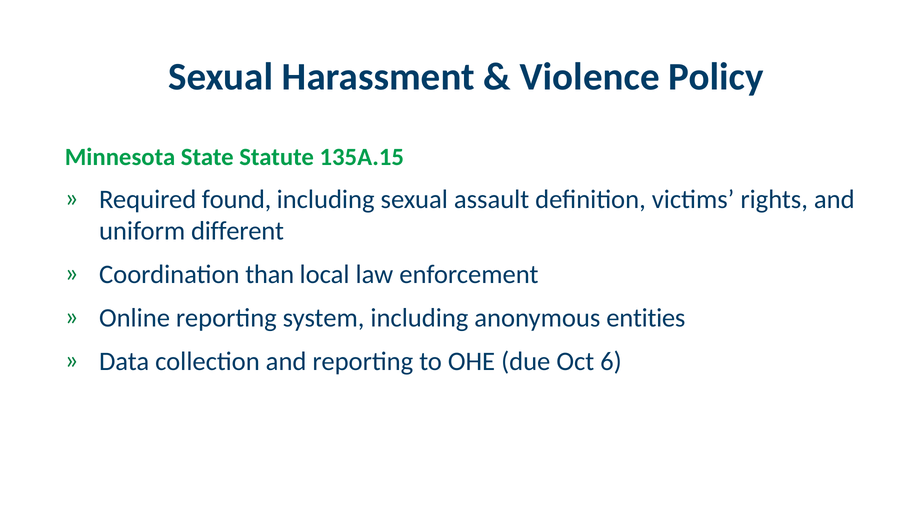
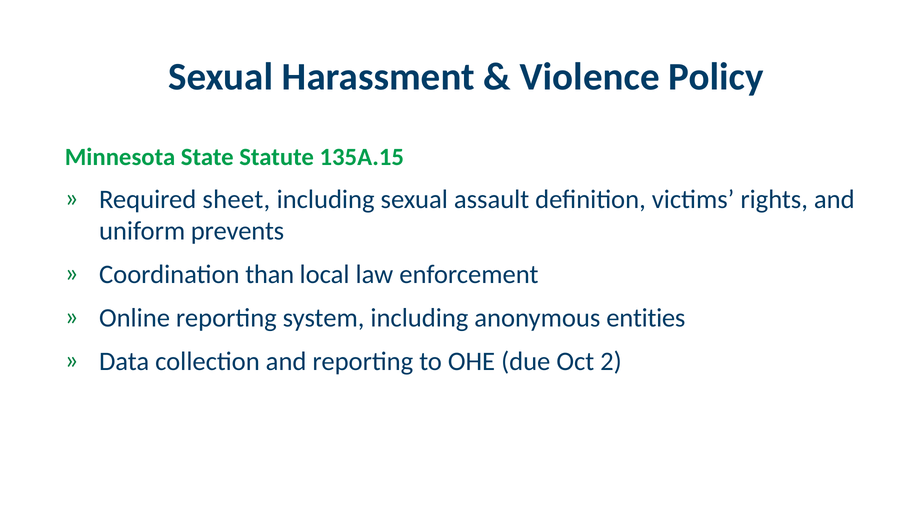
found: found -> sheet
different: different -> prevents
6: 6 -> 2
